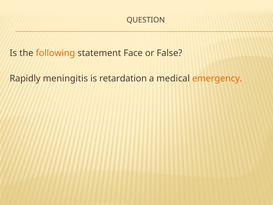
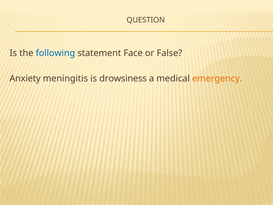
following colour: orange -> blue
Rapidly: Rapidly -> Anxiety
retardation: retardation -> drowsiness
